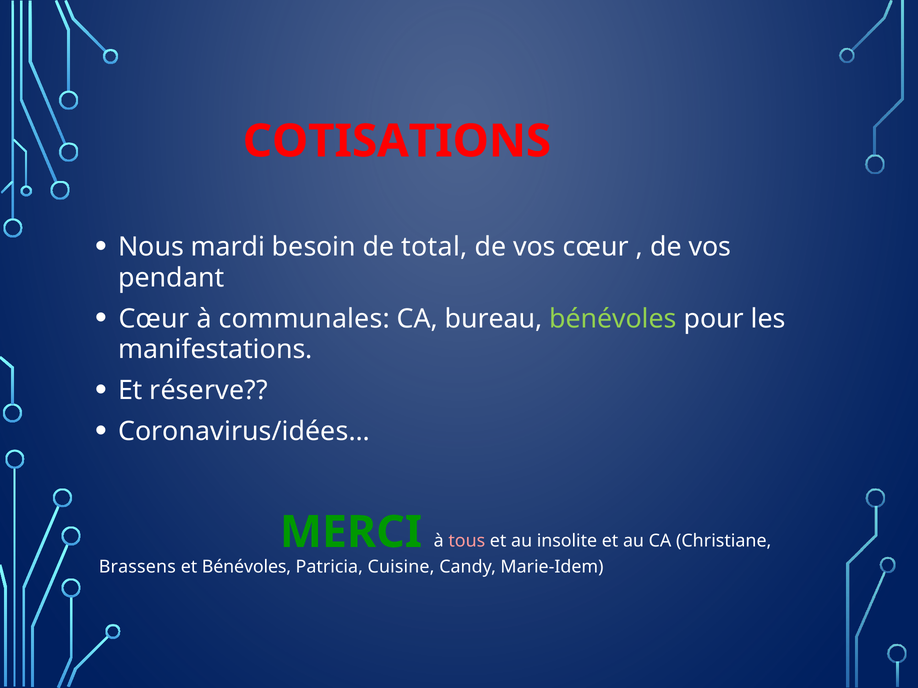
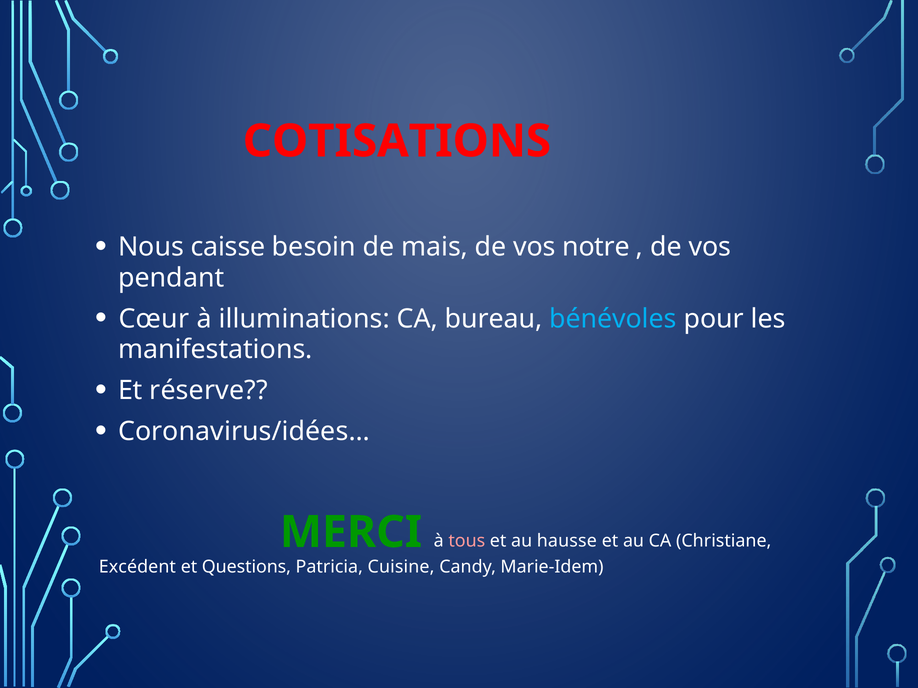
mardi: mardi -> caisse
total: total -> mais
vos cœur: cœur -> notre
communales: communales -> illuminations
bénévoles at (613, 319) colour: light green -> light blue
insolite: insolite -> hausse
Brassens: Brassens -> Excédent
et Bénévoles: Bénévoles -> Questions
